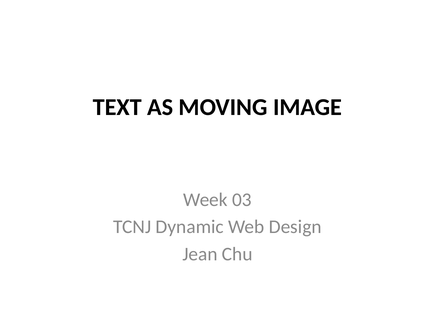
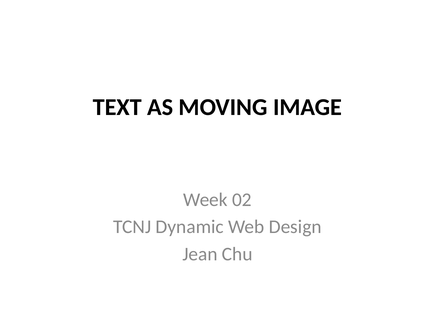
03: 03 -> 02
